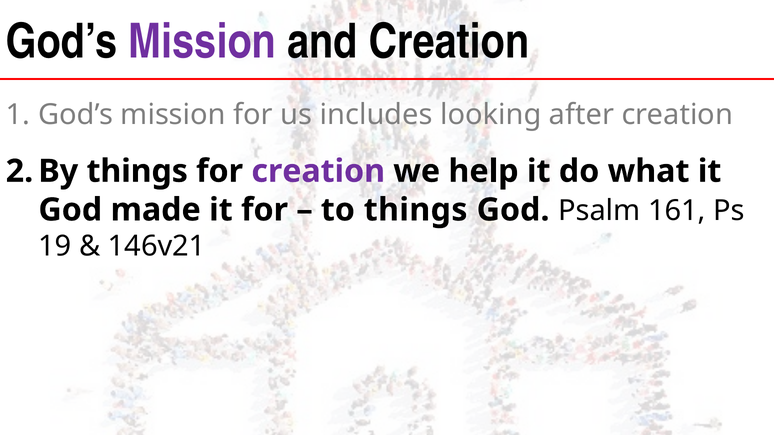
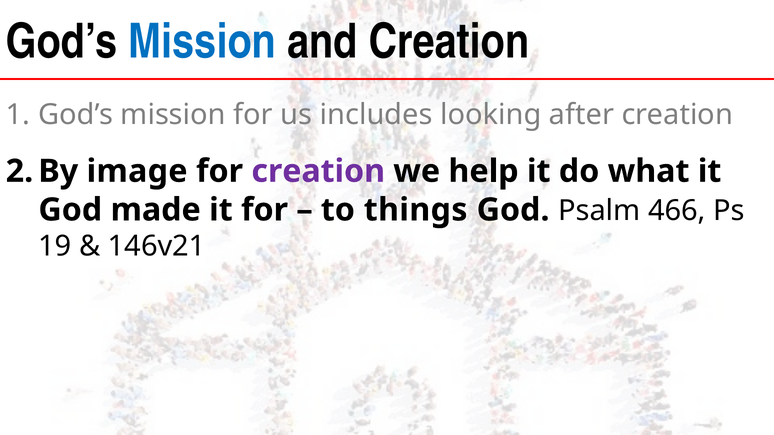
Mission at (202, 42) colour: purple -> blue
things at (137, 171): things -> image
161: 161 -> 466
